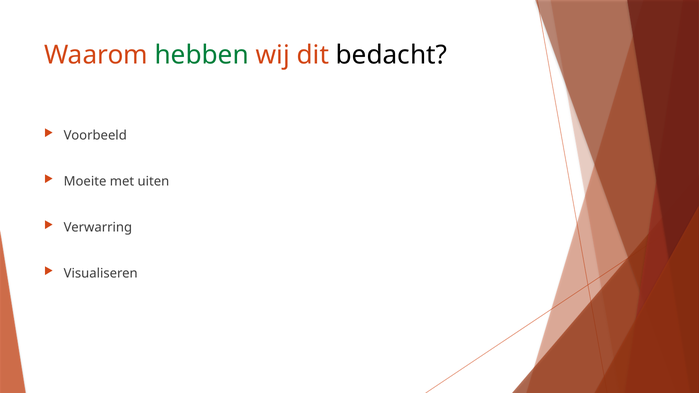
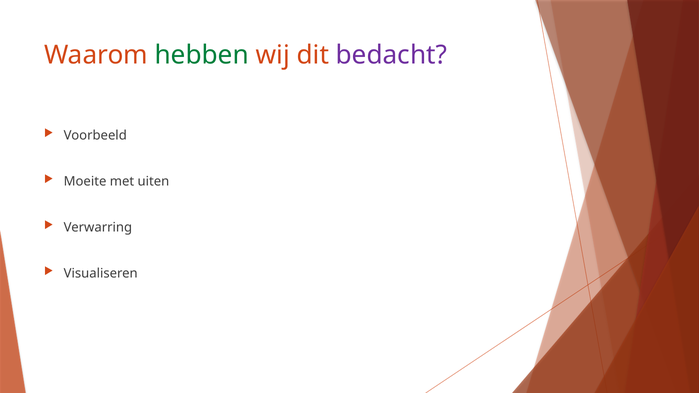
bedacht colour: black -> purple
